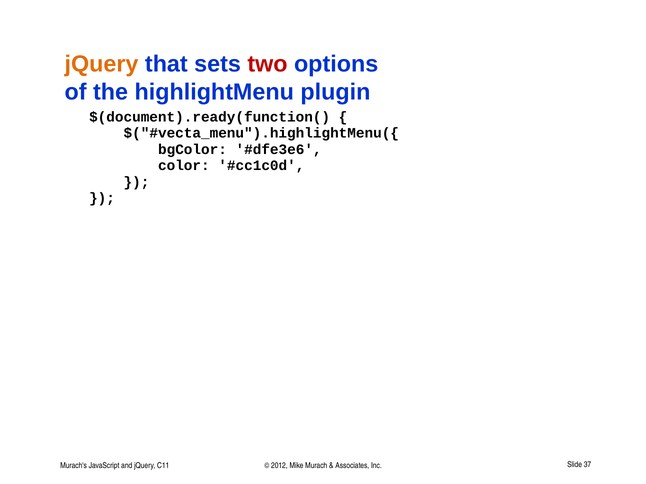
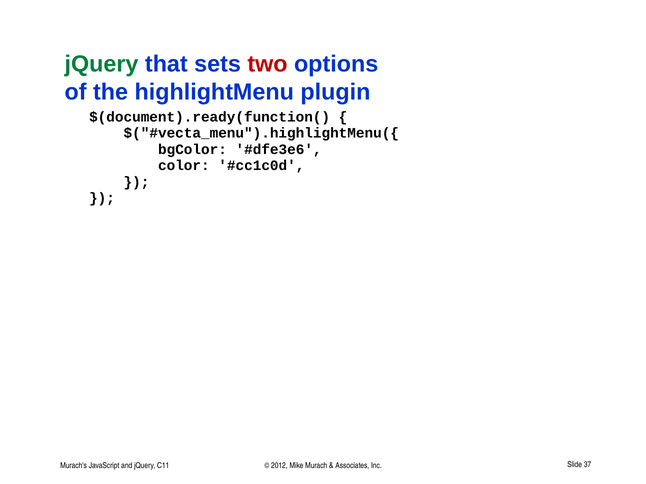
jQuery at (102, 64) colour: orange -> green
